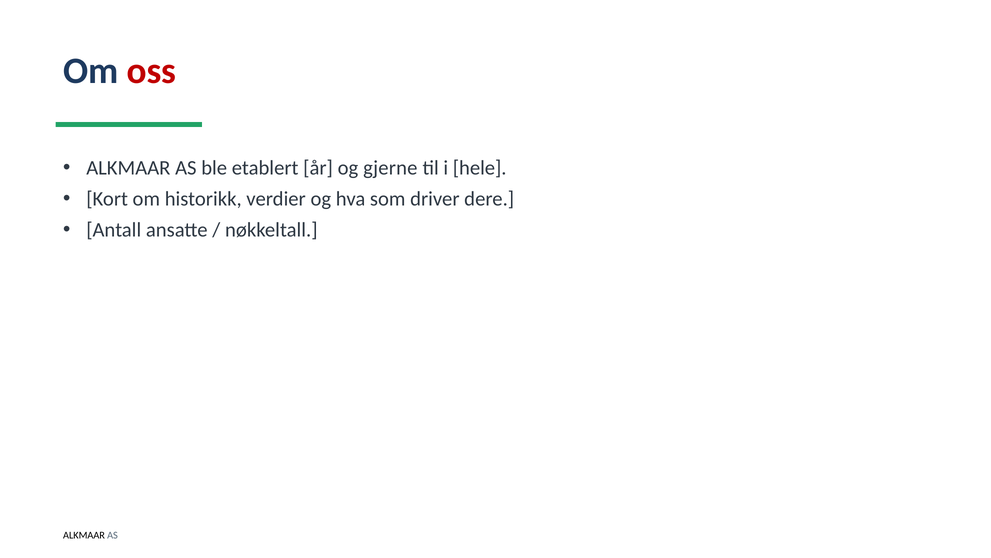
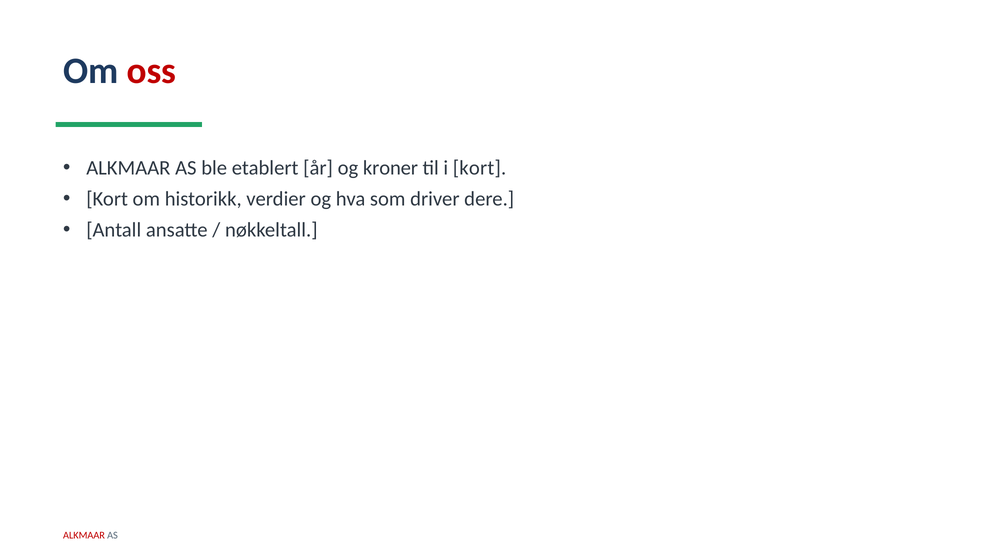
gjerne: gjerne -> kroner
i hele: hele -> kort
ALKMAAR at (84, 535) colour: black -> red
